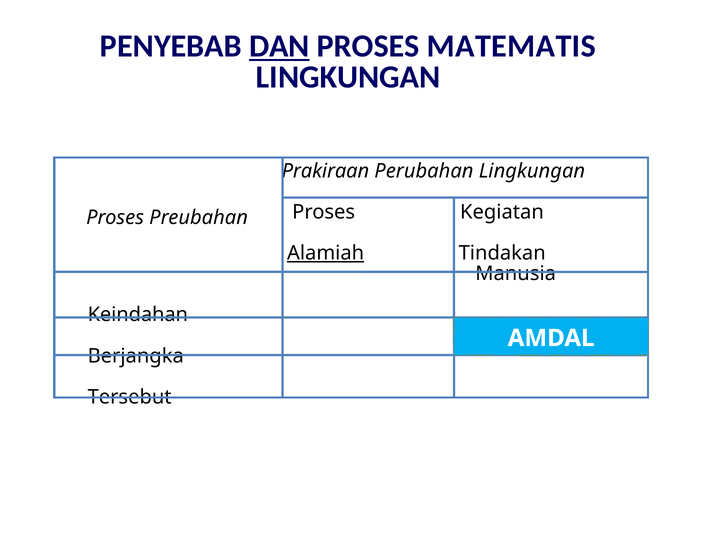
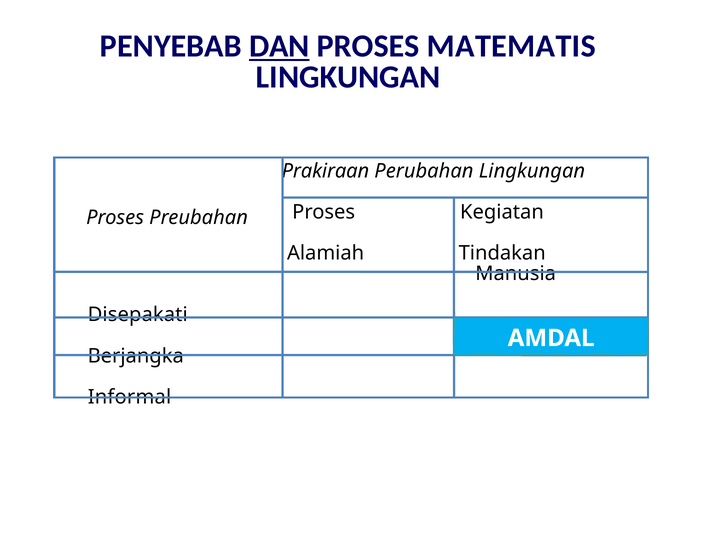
Alamiah underline: present -> none
Keindahan: Keindahan -> Disepakati
Tersebut: Tersebut -> Informal
